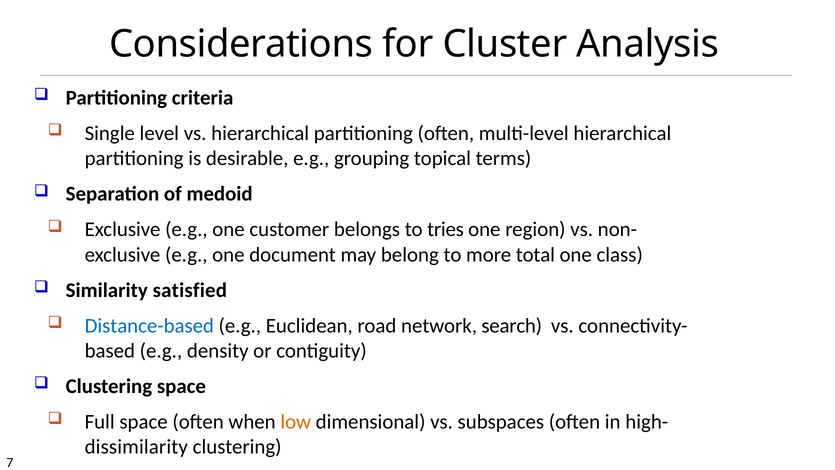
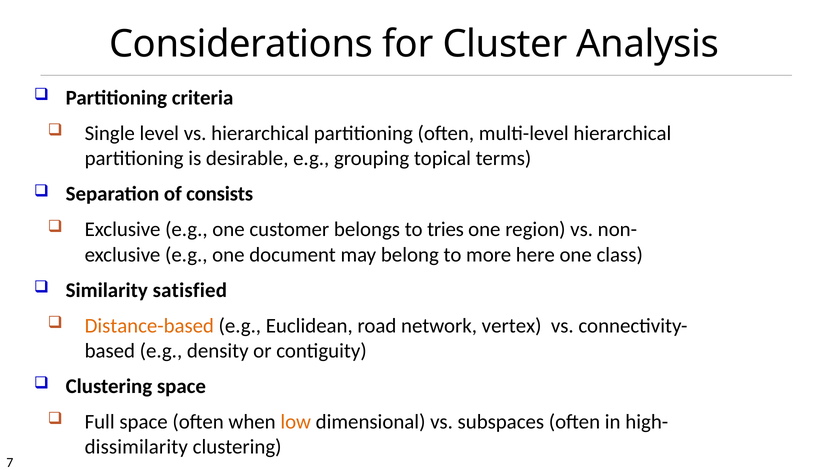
medoid: medoid -> consists
total: total -> here
Distance-based colour: blue -> orange
search: search -> vertex
